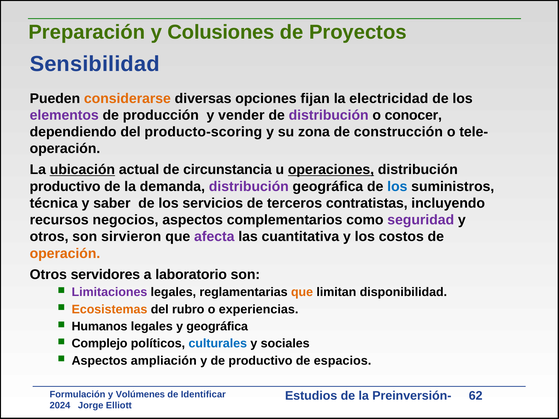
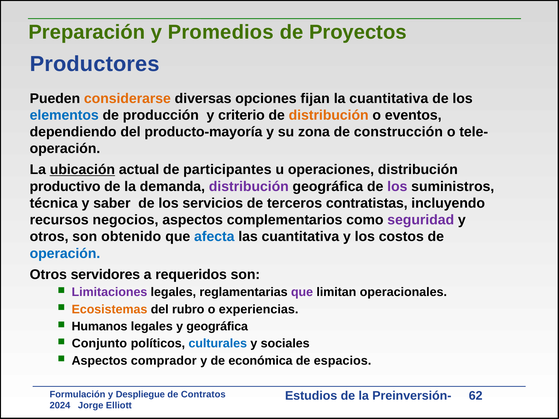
Colusiones: Colusiones -> Promedios
Sensibilidad: Sensibilidad -> Productores
la electricidad: electricidad -> cuantitativa
elementos colour: purple -> blue
vender: vender -> criterio
distribución at (329, 115) colour: purple -> orange
conocer: conocer -> eventos
producto-scoring: producto-scoring -> producto-mayoría
circunstancia: circunstancia -> participantes
operaciones underline: present -> none
los at (397, 187) colour: blue -> purple
sirvieron: sirvieron -> obtenido
afecta colour: purple -> blue
operación at (65, 254) colour: orange -> blue
laboratorio: laboratorio -> requeridos
que at (302, 292) colour: orange -> purple
disponibilidad: disponibilidad -> operacionales
Complejo: Complejo -> Conjunto
ampliación: ampliación -> comprador
de productivo: productivo -> económica
Volúmenes: Volúmenes -> Despliegue
Identificar: Identificar -> Contratos
